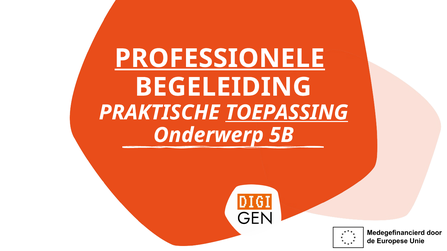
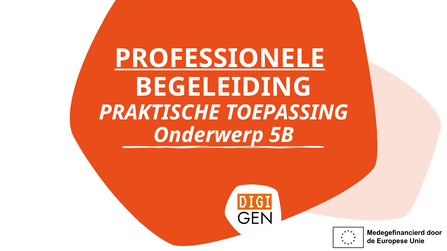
TOEPASSING underline: present -> none
